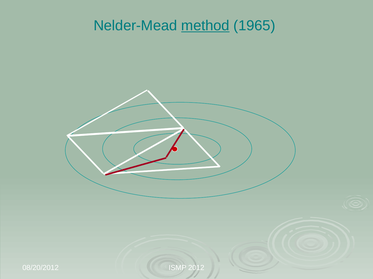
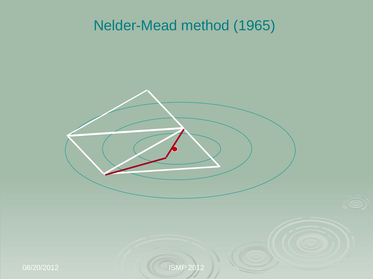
method underline: present -> none
